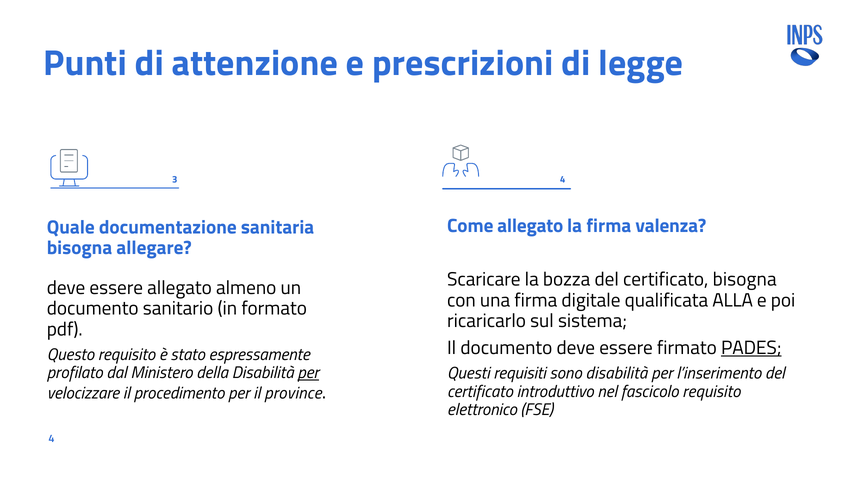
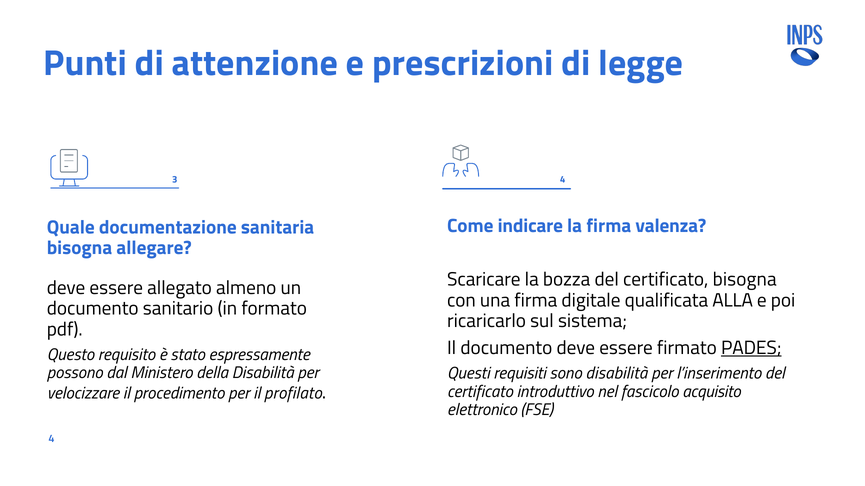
Come allegato: allegato -> indicare
profilato: profilato -> possono
per at (308, 373) underline: present -> none
fascicolo requisito: requisito -> acquisito
province: province -> profilato
